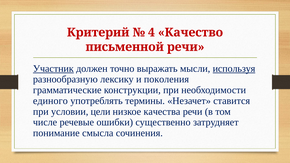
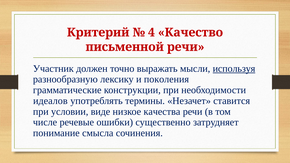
Участник underline: present -> none
единого: единого -> идеалов
цели: цели -> виде
